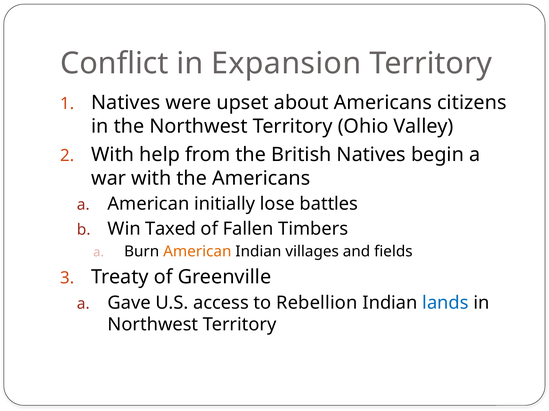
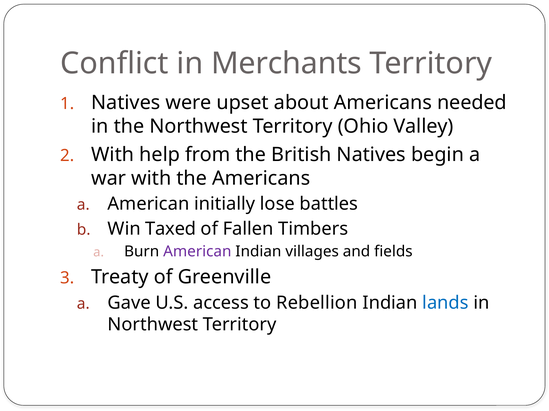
Expansion: Expansion -> Merchants
citizens: citizens -> needed
American at (197, 252) colour: orange -> purple
